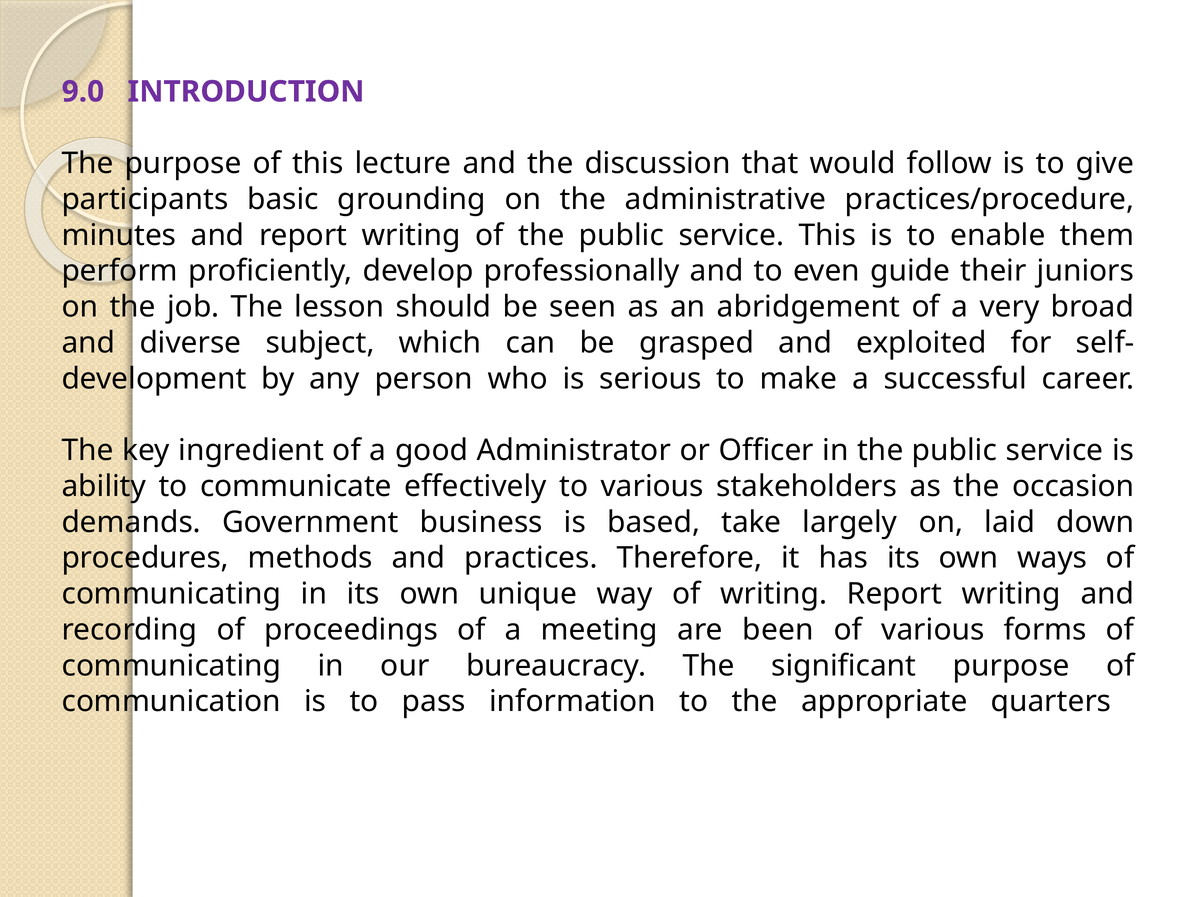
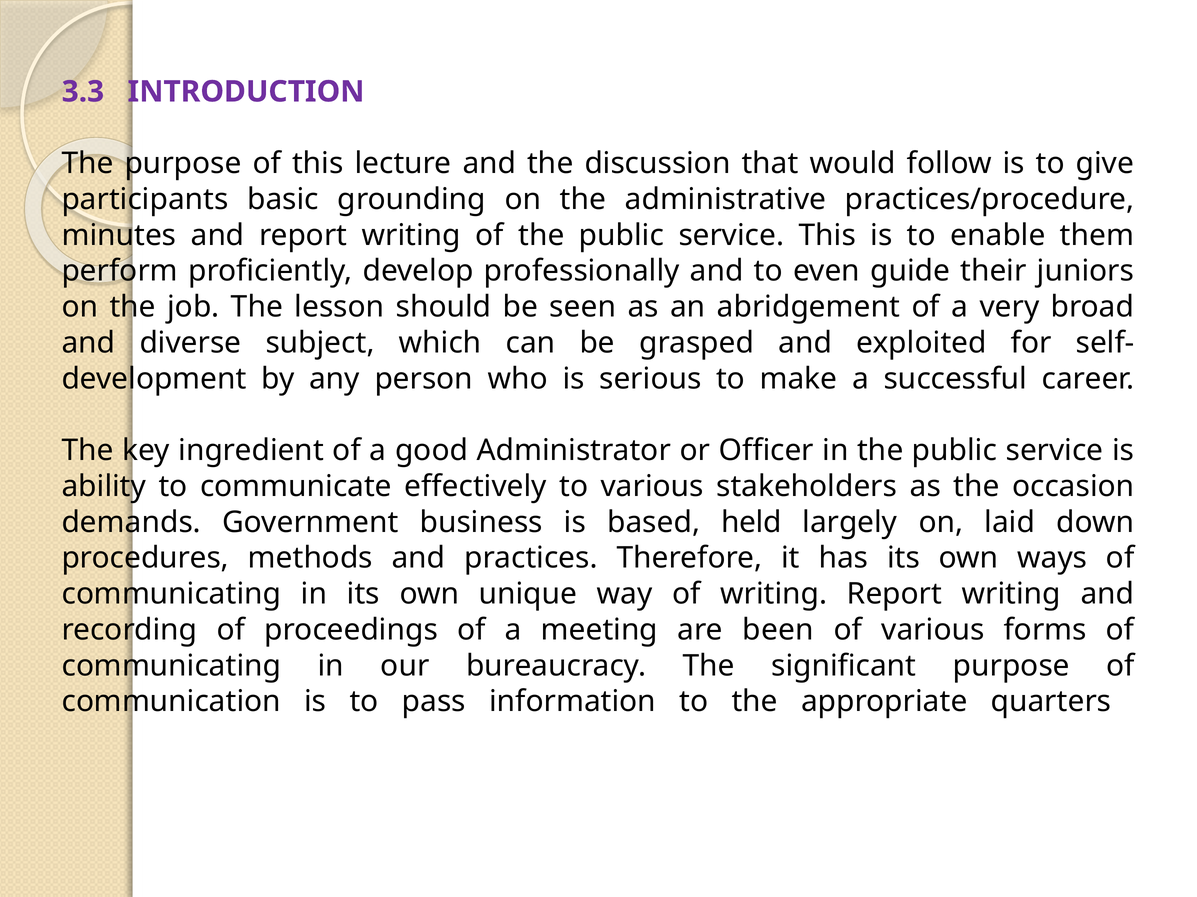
9.0: 9.0 -> 3.3
take: take -> held
